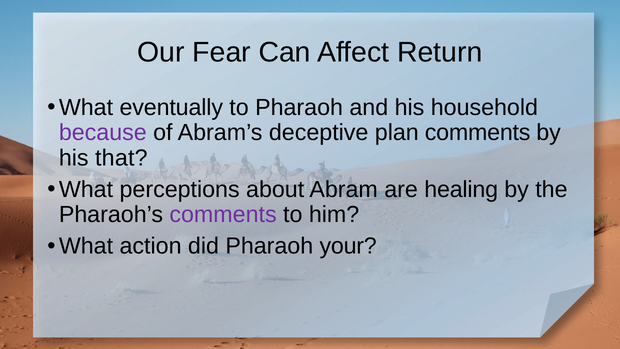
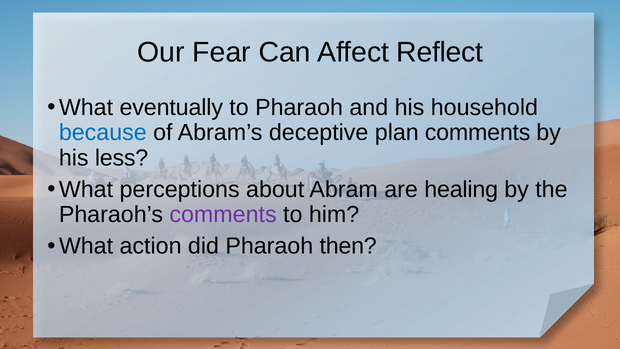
Return: Return -> Reflect
because colour: purple -> blue
that: that -> less
your: your -> then
